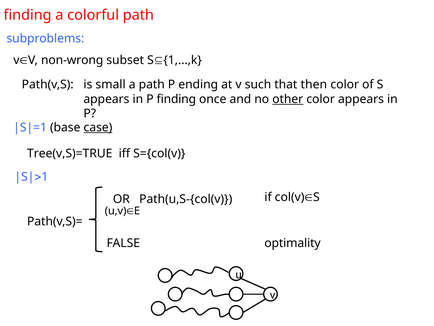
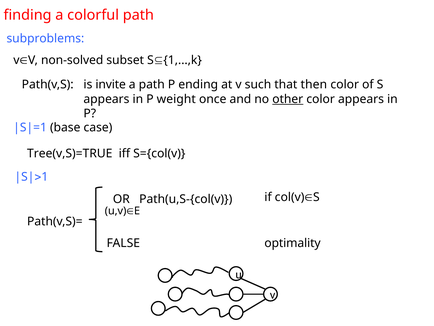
non-wrong: non-wrong -> non-solved
small: small -> invite
P finding: finding -> weight
case underline: present -> none
